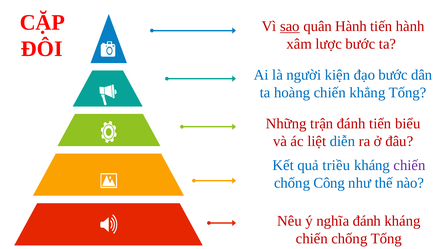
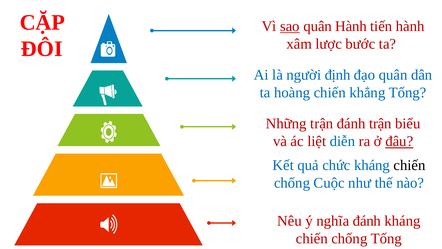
kiện: kiện -> định
đạo bước: bước -> quân
đánh tiến: tiến -> trận
đâu underline: none -> present
triều: triều -> chức
chiến at (410, 165) colour: purple -> black
Công: Công -> Cuộc
